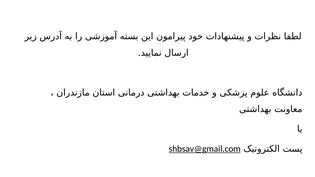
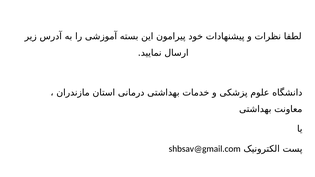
shbsav@gmail.com underline: present -> none
